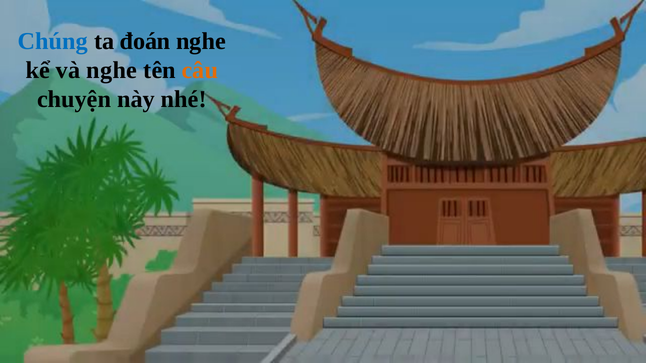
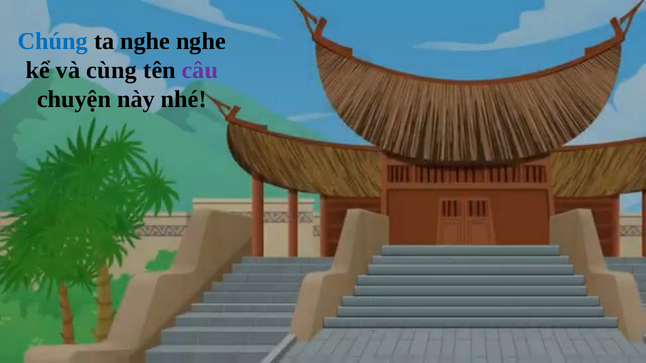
ta đoán: đoán -> nghe
và nghe: nghe -> cùng
câu colour: orange -> purple
